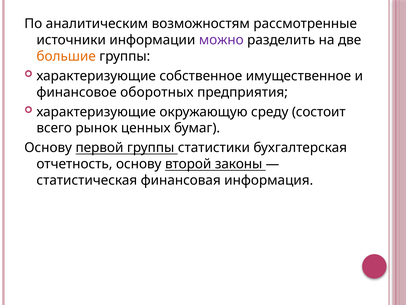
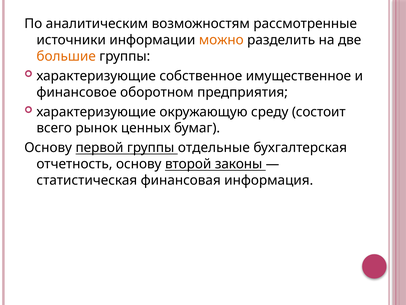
можно colour: purple -> orange
оборотных: оборотных -> оборотном
статистики: статистики -> отдельные
